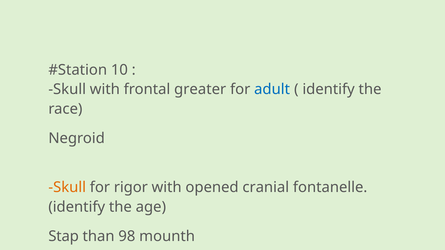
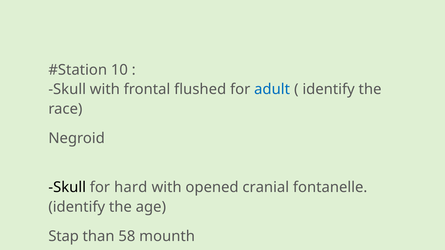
greater: greater -> flushed
Skull at (67, 187) colour: orange -> black
rigor: rigor -> hard
98: 98 -> 58
